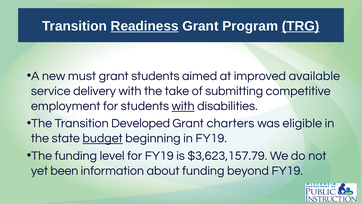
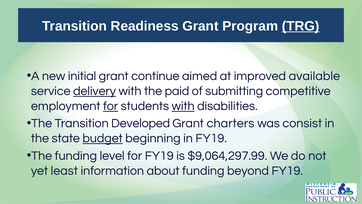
Readiness underline: present -> none
must: must -> initial
grant students: students -> continue
delivery underline: none -> present
take: take -> paid
for at (111, 106) underline: none -> present
eligible: eligible -> consist
$3,623,157.79: $3,623,157.79 -> $9,064,297.99
been: been -> least
